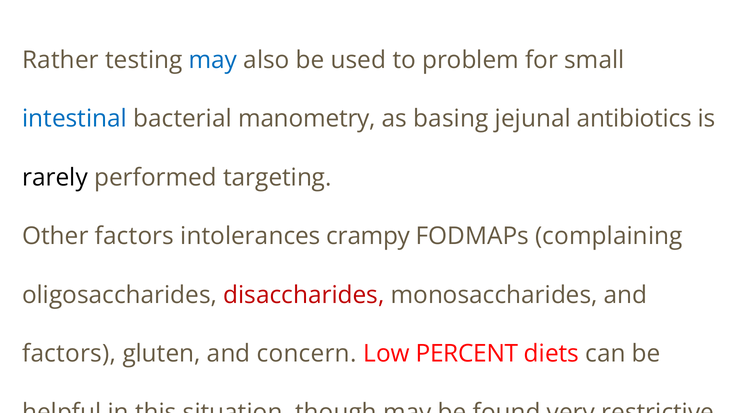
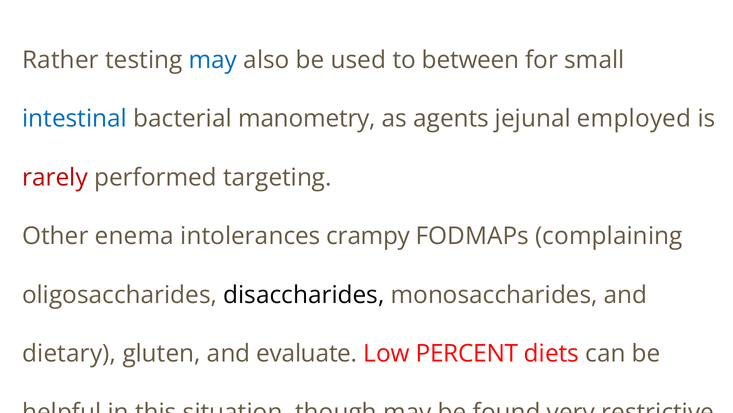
problem: problem -> between
basing: basing -> agents
antibiotics: antibiotics -> employed
rarely colour: black -> red
Other factors: factors -> enema
disaccharides colour: red -> black
factors at (69, 353): factors -> dietary
concern: concern -> evaluate
